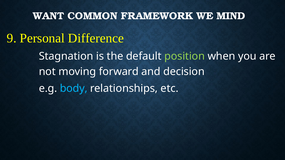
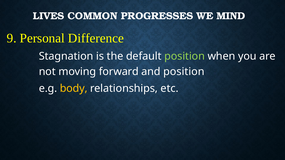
WANT: WANT -> LIVES
FRAMEWORK: FRAMEWORK -> PROGRESSES
and decision: decision -> position
body colour: light blue -> yellow
